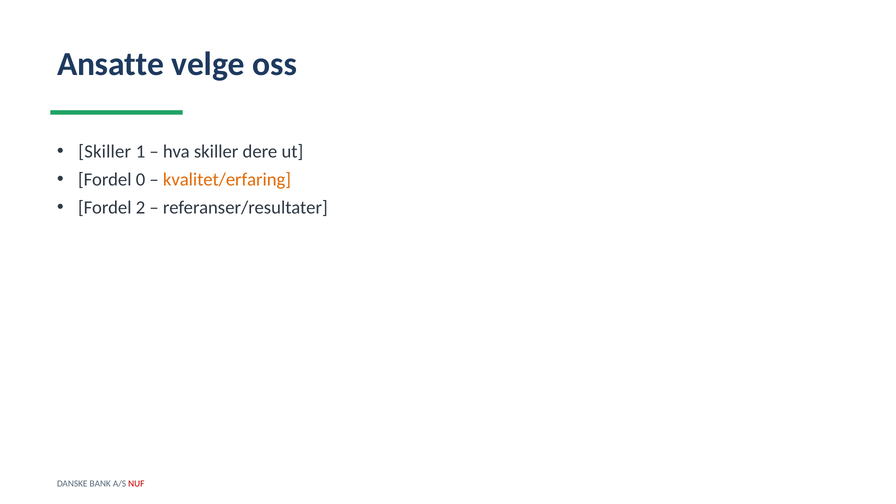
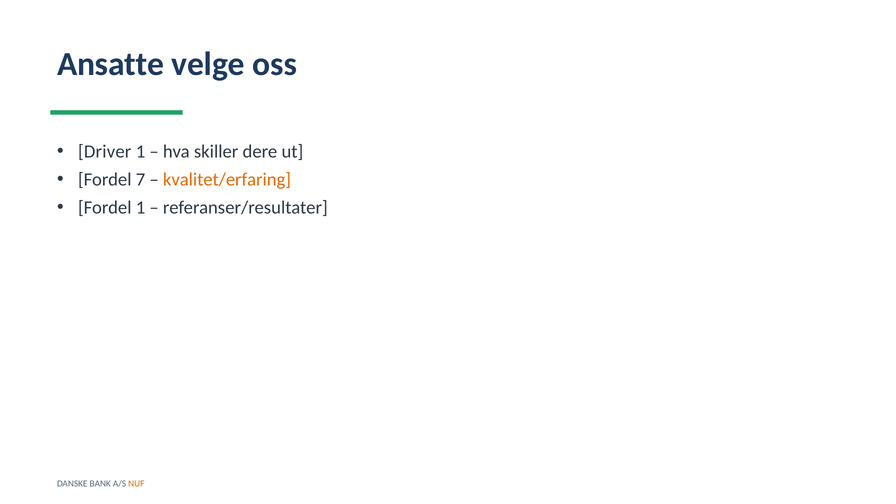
Skiller at (105, 152): Skiller -> Driver
0: 0 -> 7
Fordel 2: 2 -> 1
NUF colour: red -> orange
